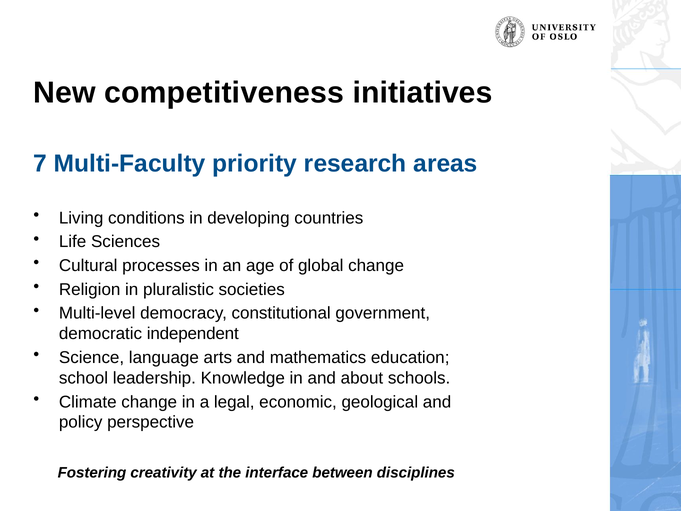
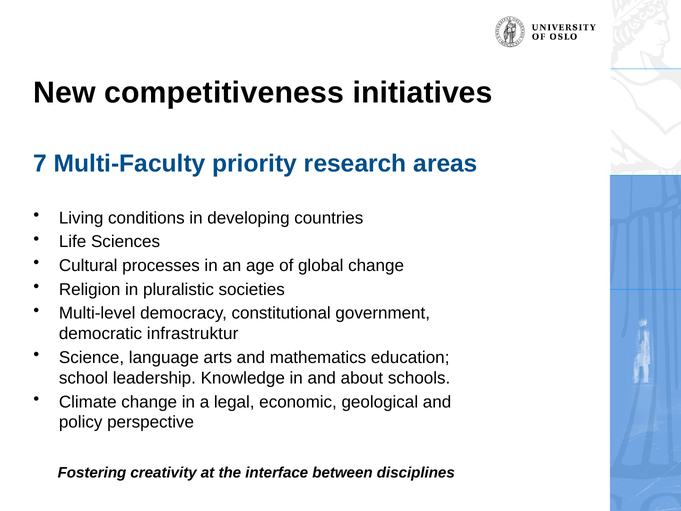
independent: independent -> infrastruktur
